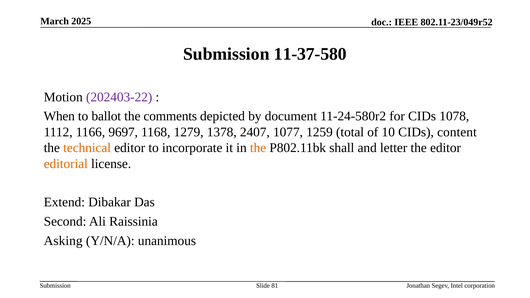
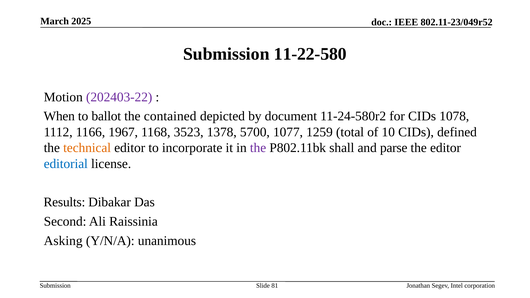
11-37-580: 11-37-580 -> 11-22-580
comments: comments -> contained
9697: 9697 -> 1967
1279: 1279 -> 3523
2407: 2407 -> 5700
content: content -> defined
the at (258, 148) colour: orange -> purple
letter: letter -> parse
editorial colour: orange -> blue
Extend: Extend -> Results
